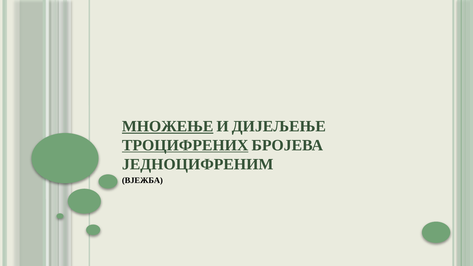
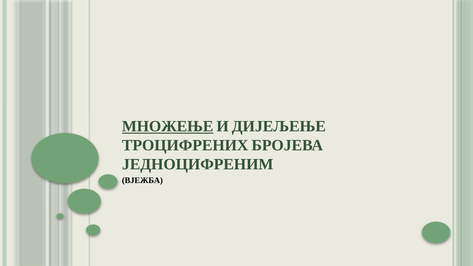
ТРОЦИФРЕНИХ underline: present -> none
